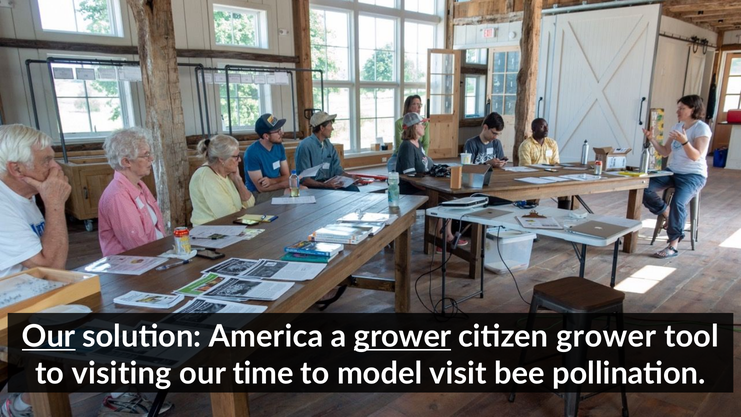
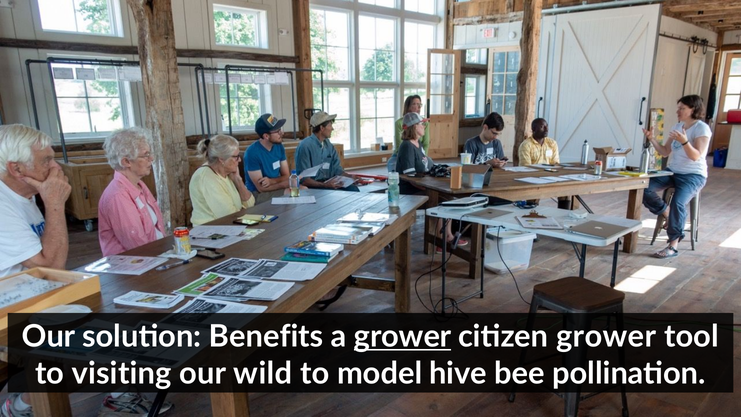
Our at (49, 336) underline: present -> none
America: America -> Benefits
time: time -> wild
visit: visit -> hive
